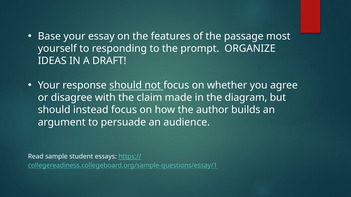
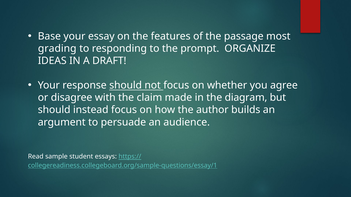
yourself: yourself -> grading
